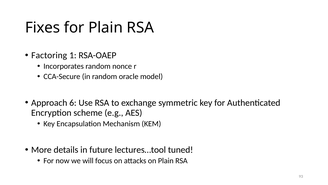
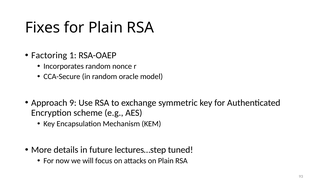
6: 6 -> 9
lectures…tool: lectures…tool -> lectures…step
